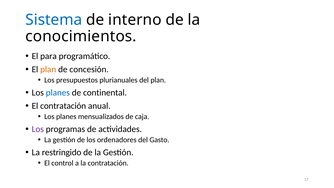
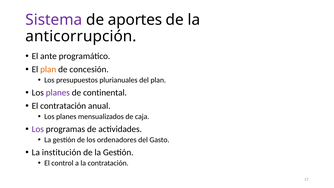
Sistema colour: blue -> purple
interno: interno -> aportes
conocimientos: conocimientos -> anticorrupción
para: para -> ante
planes at (58, 93) colour: blue -> purple
restringido: restringido -> institución
